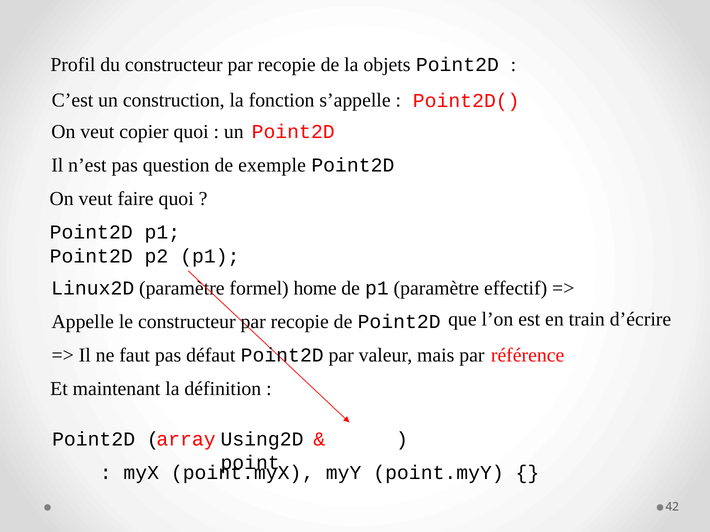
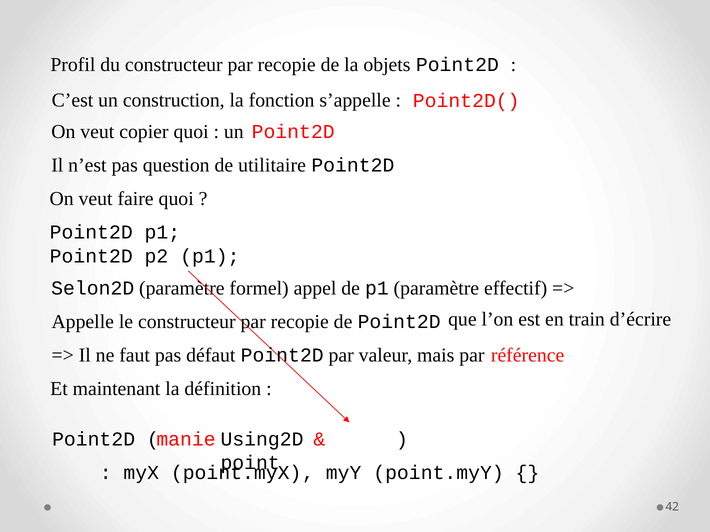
exemple: exemple -> utilitaire
Linux2D: Linux2D -> Selon2D
home: home -> appel
array: array -> manie
